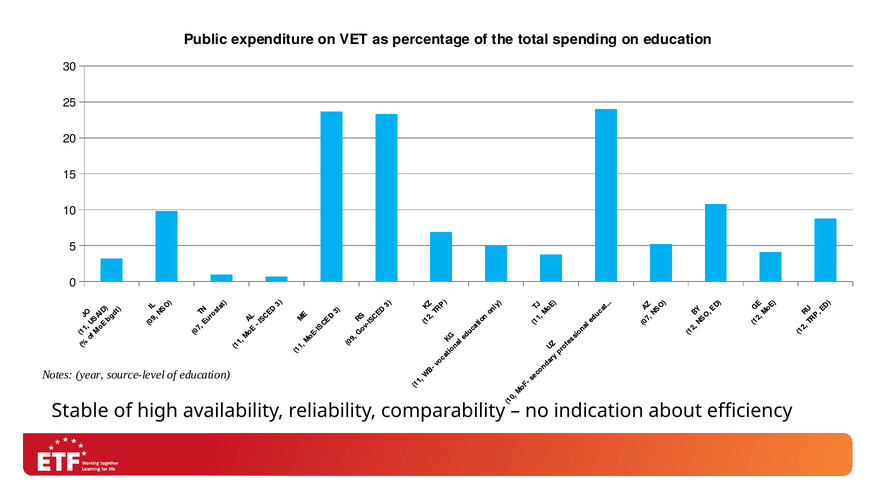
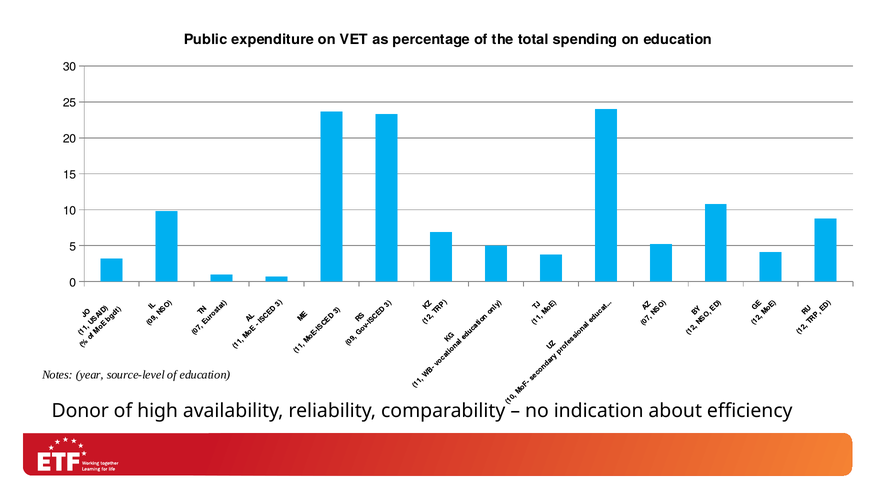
Stable: Stable -> Donor
